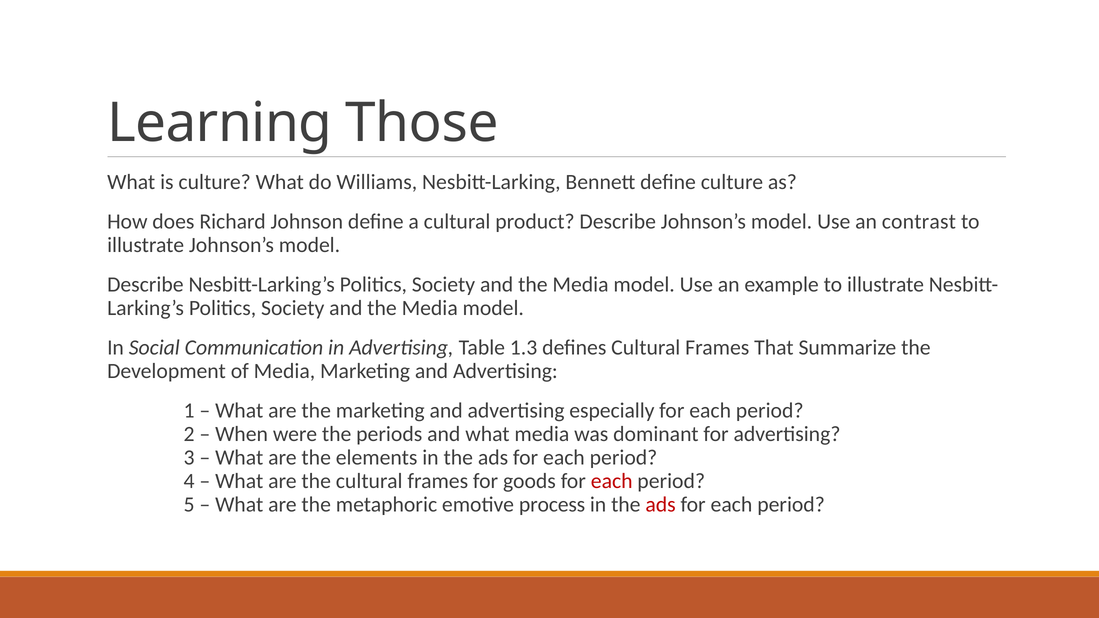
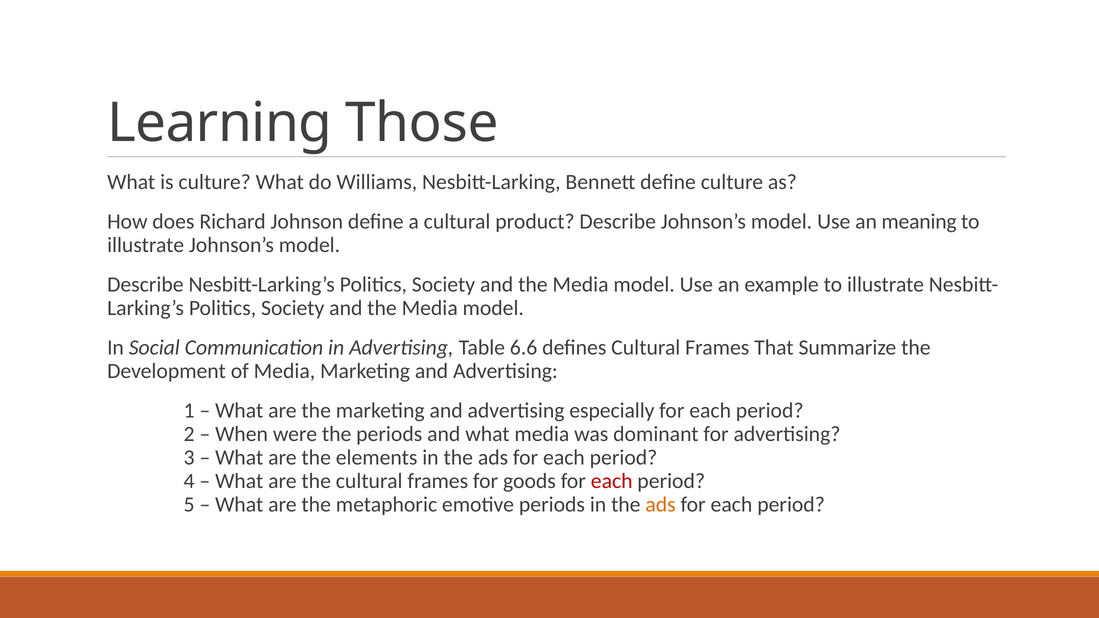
contrast: contrast -> meaning
1.3: 1.3 -> 6.6
emotive process: process -> periods
ads at (661, 505) colour: red -> orange
